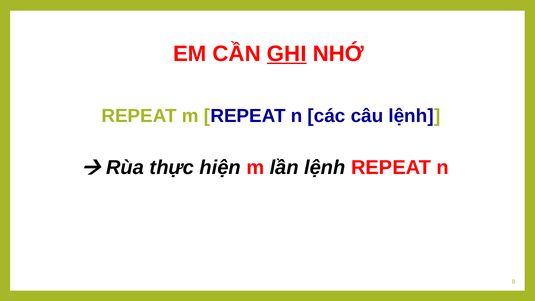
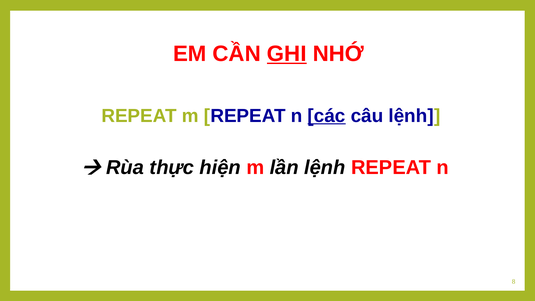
các underline: none -> present
